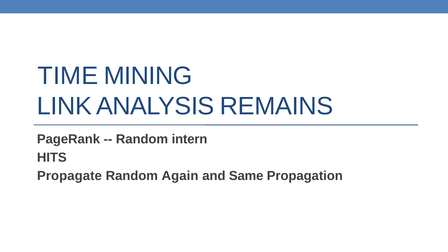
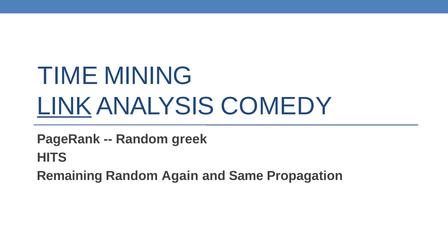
LINK underline: none -> present
REMAINS: REMAINS -> COMEDY
intern: intern -> greek
Propagate: Propagate -> Remaining
